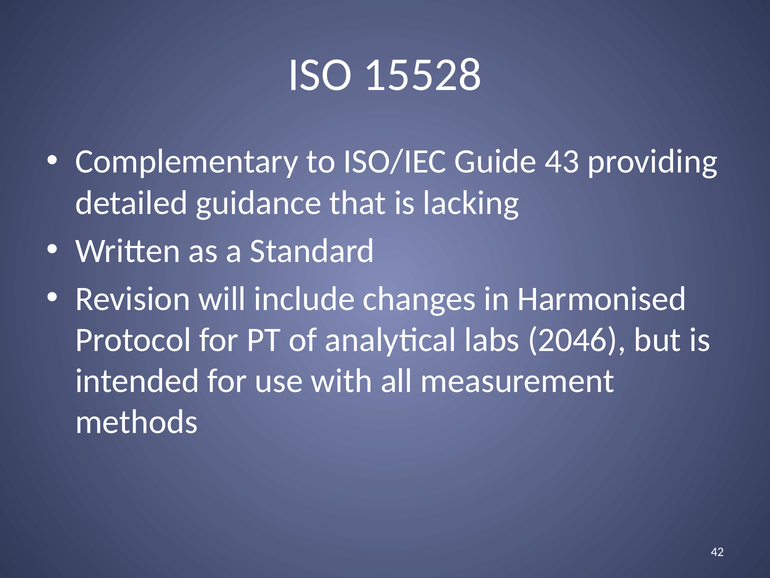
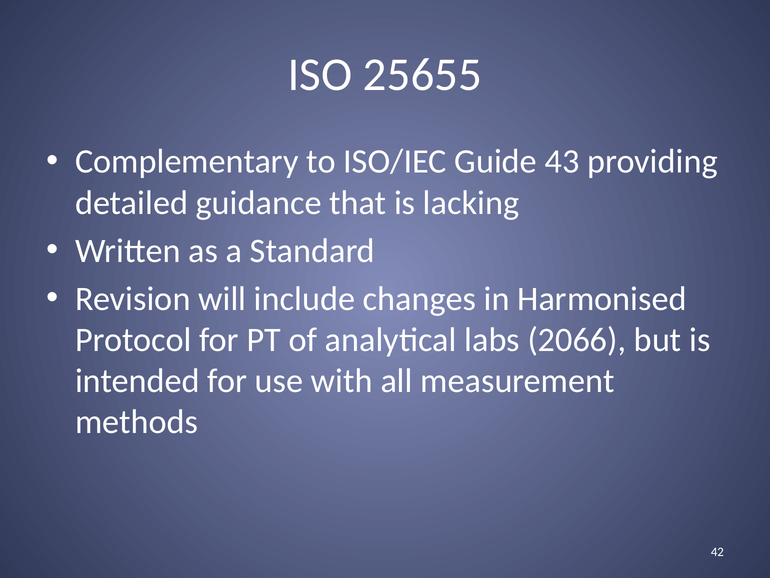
15528: 15528 -> 25655
2046: 2046 -> 2066
